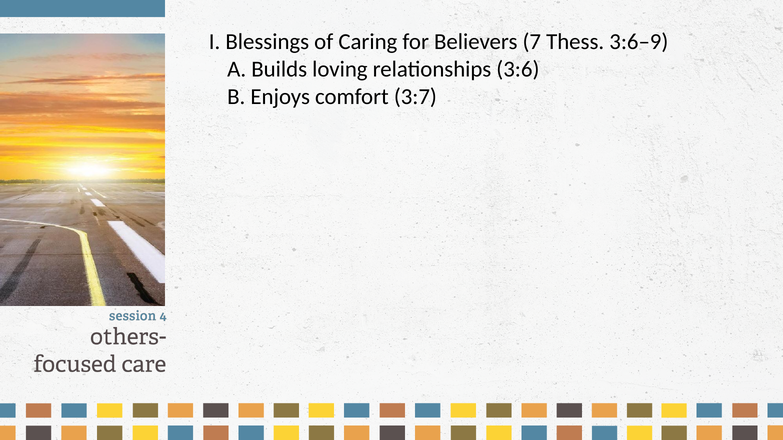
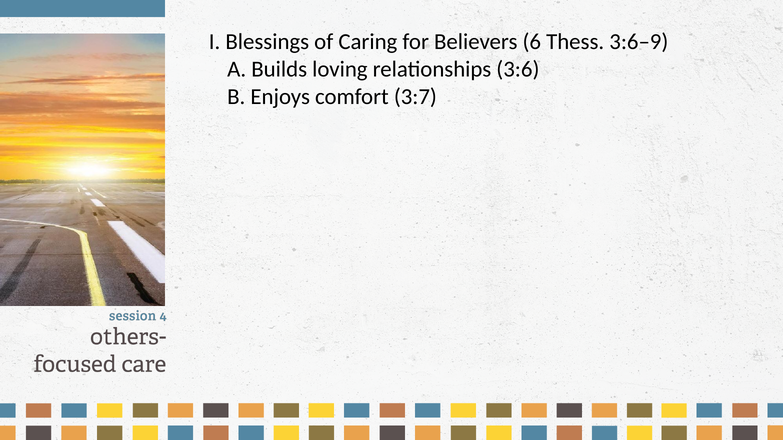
7: 7 -> 6
